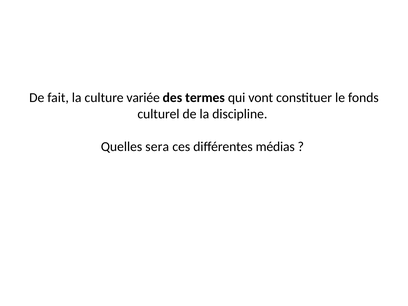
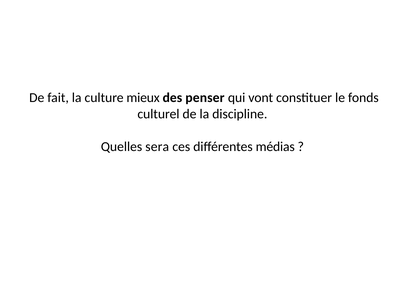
variée: variée -> mieux
termes: termes -> penser
